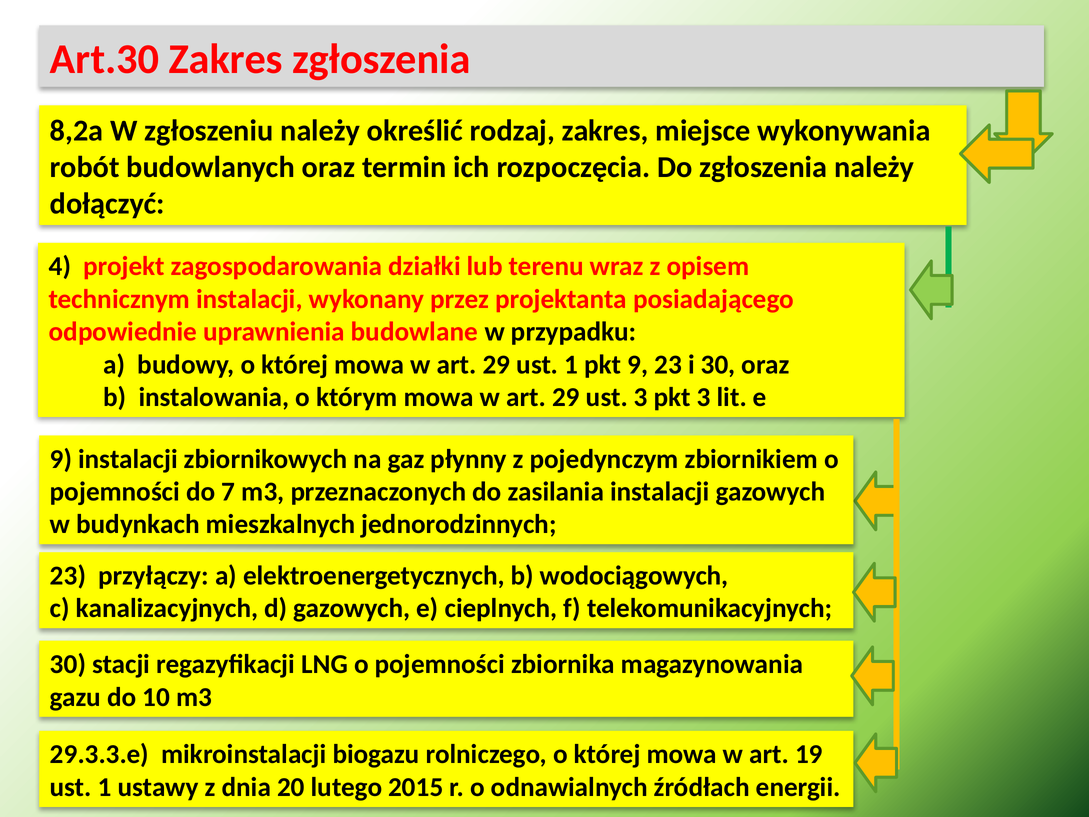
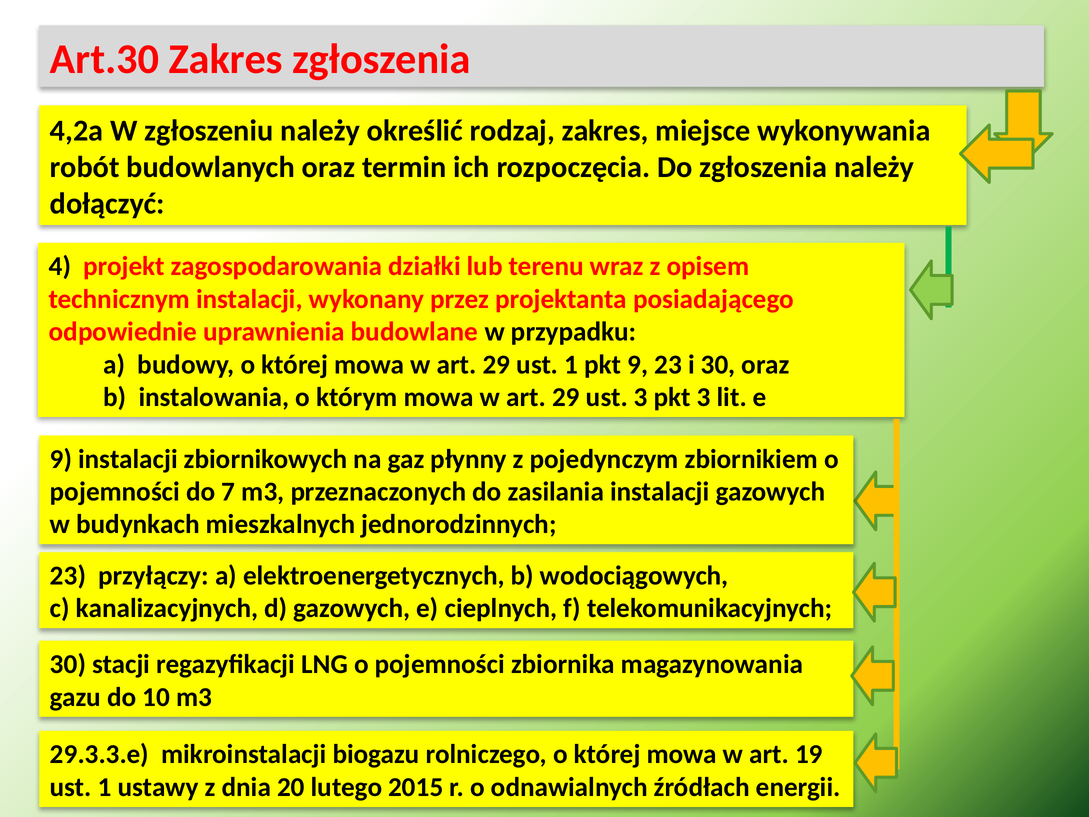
8,2a: 8,2a -> 4,2a
